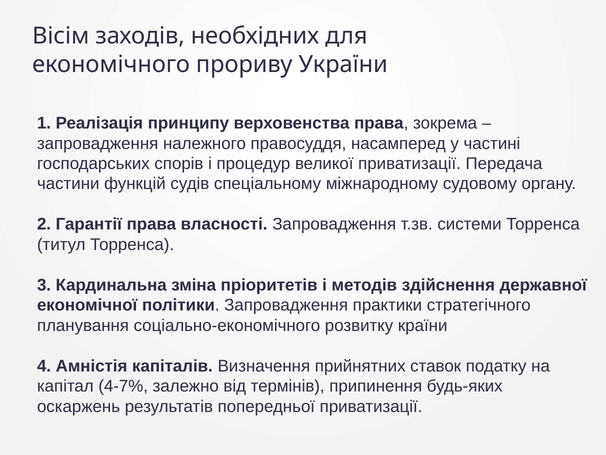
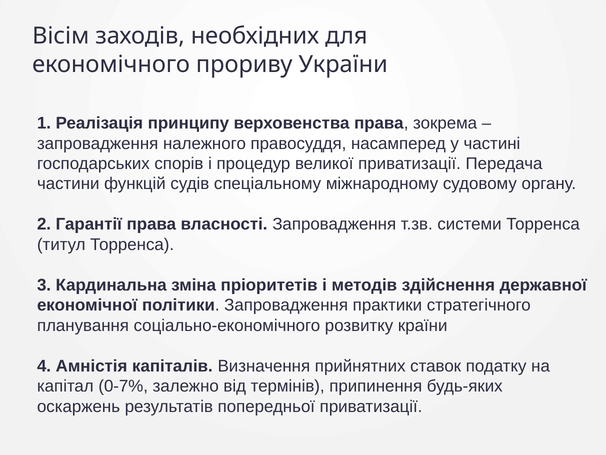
4-7%: 4-7% -> 0-7%
